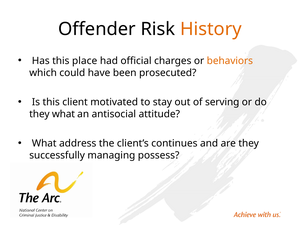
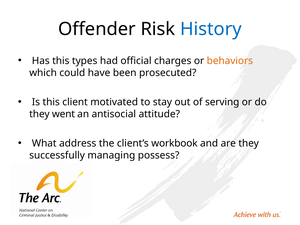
History colour: orange -> blue
place: place -> types
they what: what -> went
continues: continues -> workbook
